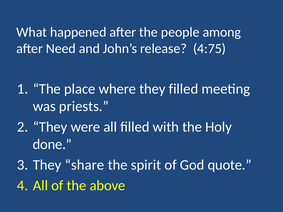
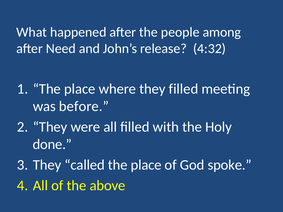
4:75: 4:75 -> 4:32
priests: priests -> before
share: share -> called
spirit at (146, 165): spirit -> place
quote: quote -> spoke
